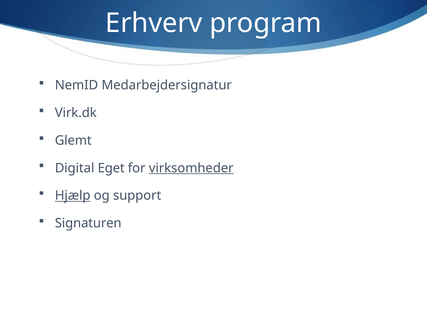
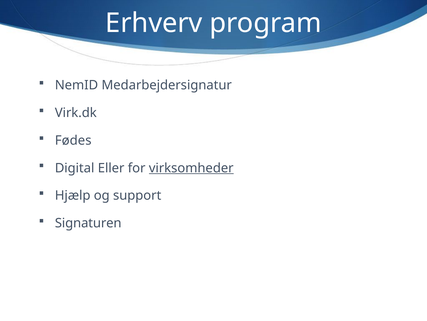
Glemt: Glemt -> Fødes
Eget: Eget -> Eller
Hjælp underline: present -> none
